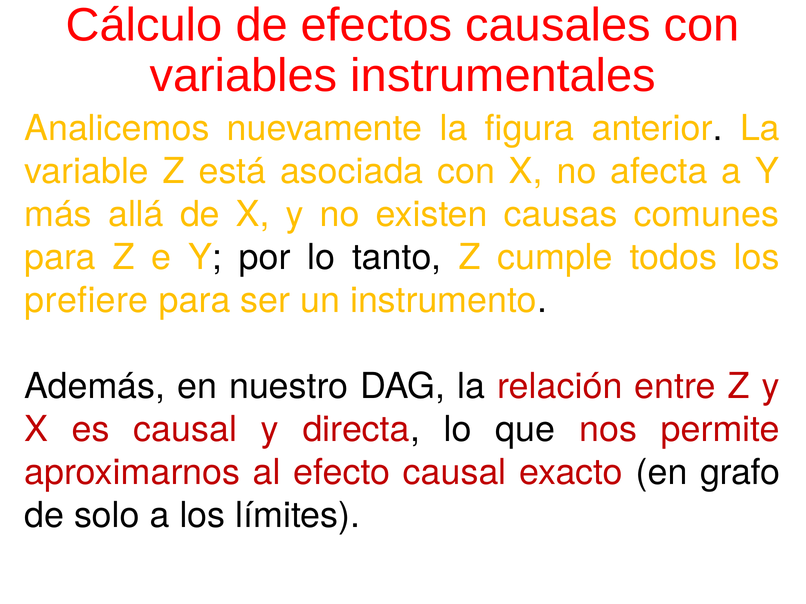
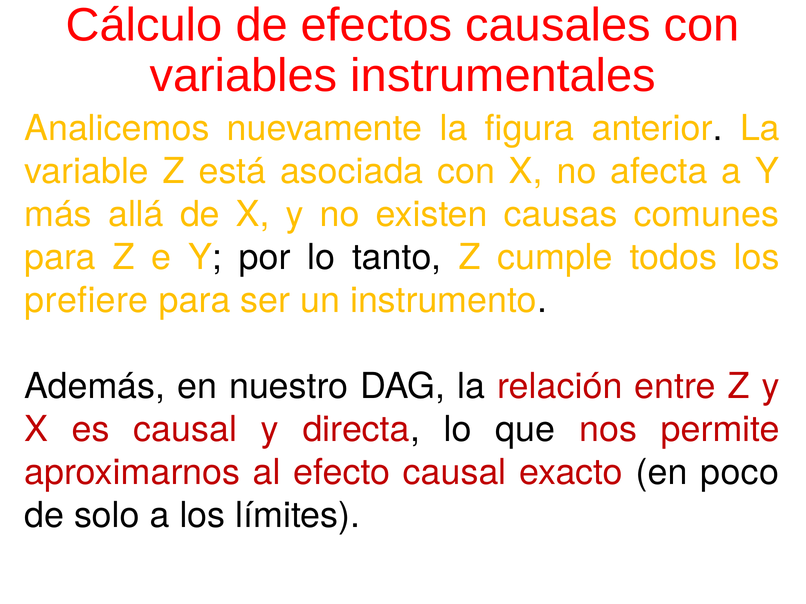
grafo: grafo -> poco
